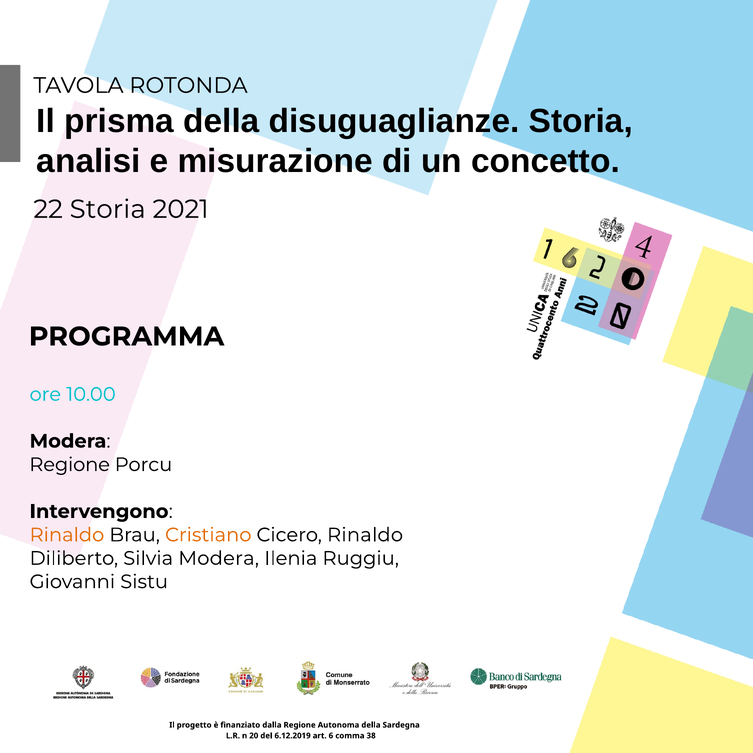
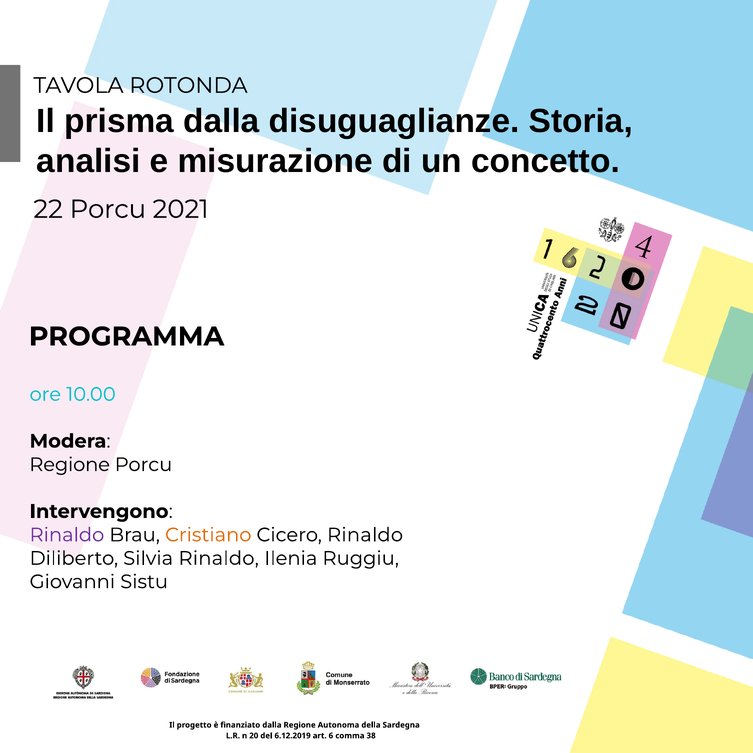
prisma della: della -> dalla
22 Storia: Storia -> Porcu
Rinaldo at (67, 535) colour: orange -> purple
Silvia Modera: Modera -> Rinaldo
